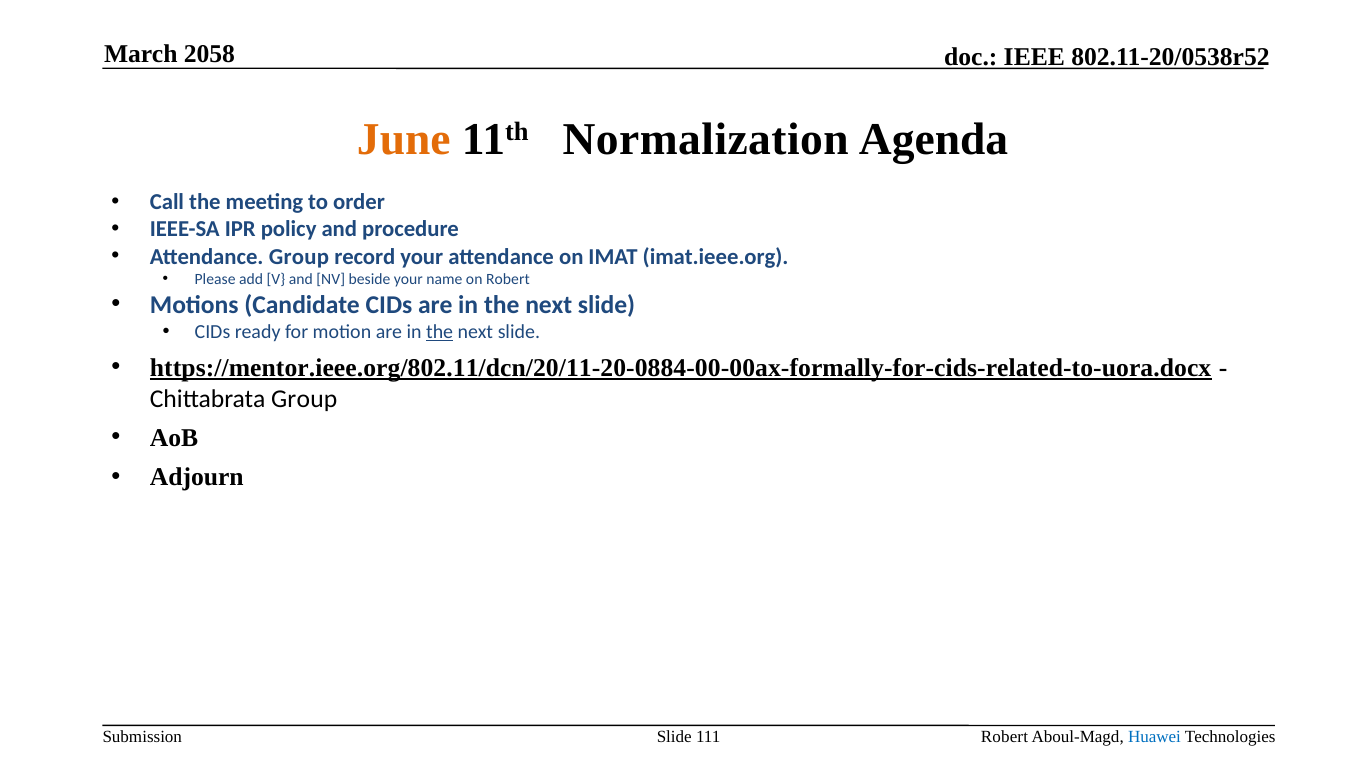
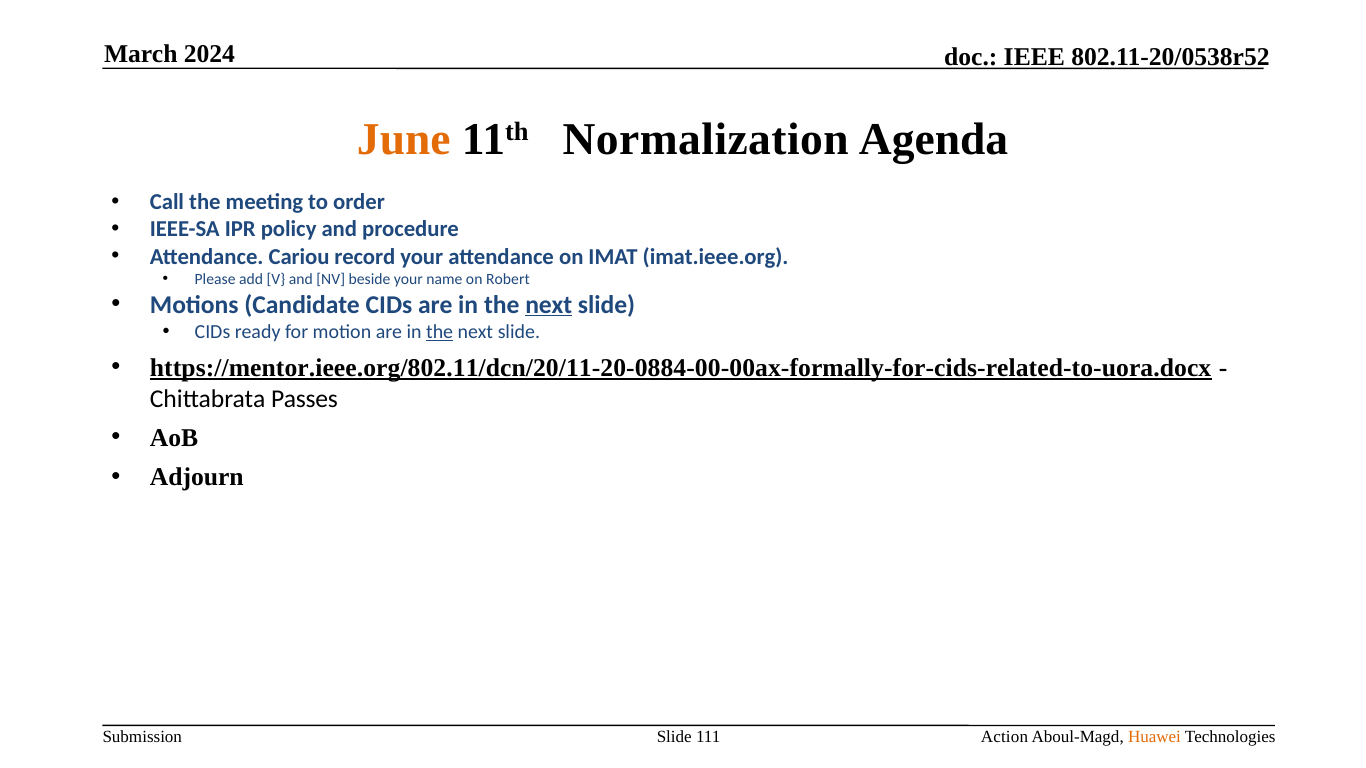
2058: 2058 -> 2024
Attendance Group: Group -> Cariou
next at (549, 305) underline: none -> present
Chittabrata Group: Group -> Passes
Robert at (1004, 737): Robert -> Action
Huawei colour: blue -> orange
